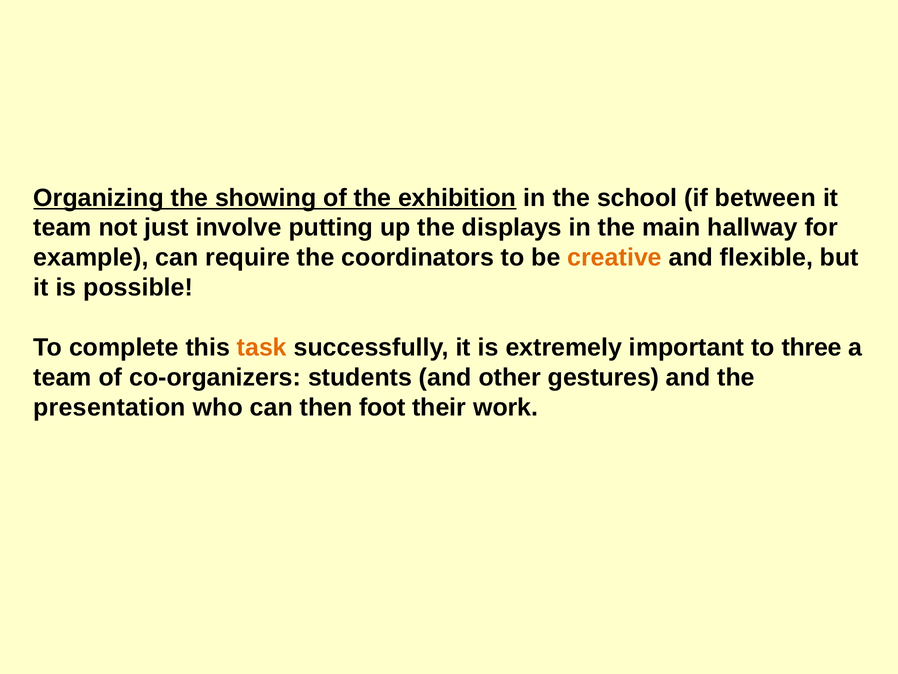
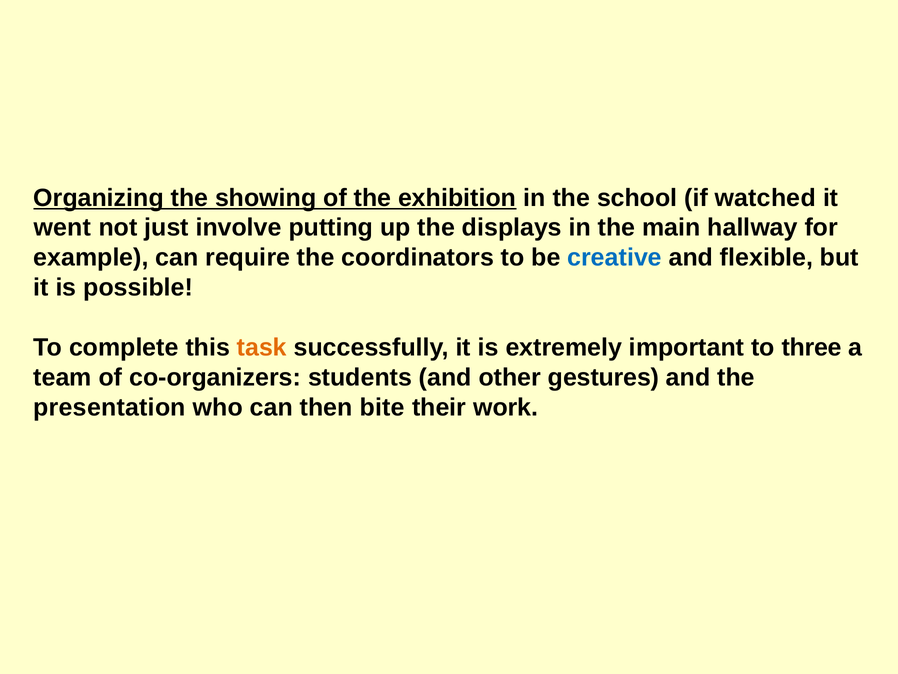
between: between -> watched
team at (63, 228): team -> went
creative colour: orange -> blue
foot: foot -> bite
